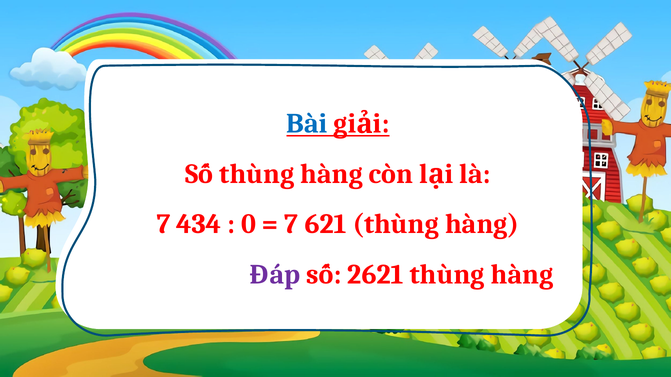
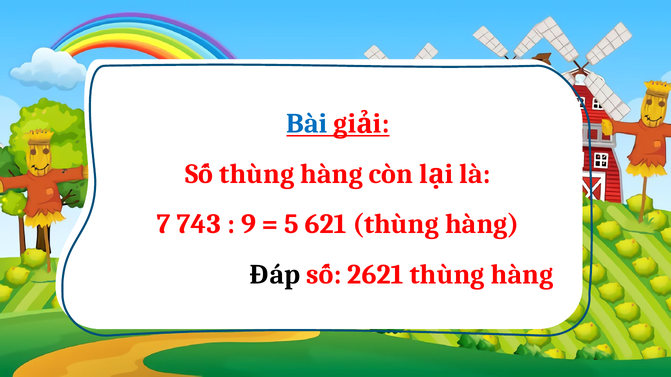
434: 434 -> 743
0: 0 -> 9
7 at (291, 225): 7 -> 5
Đáp colour: purple -> black
